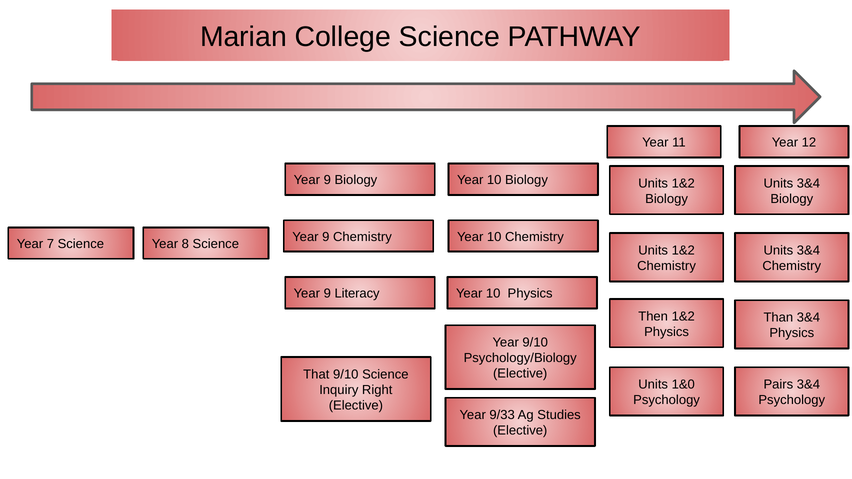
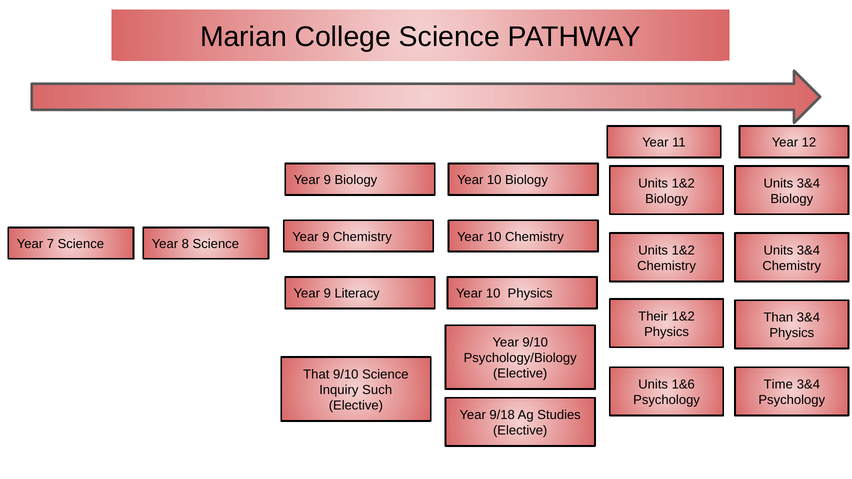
Then: Then -> Their
1&0: 1&0 -> 1&6
Pairs: Pairs -> Time
Right: Right -> Such
9/33: 9/33 -> 9/18
